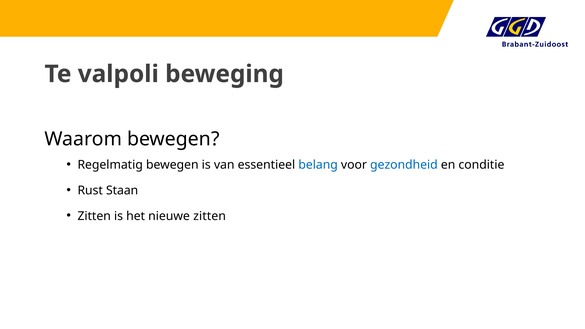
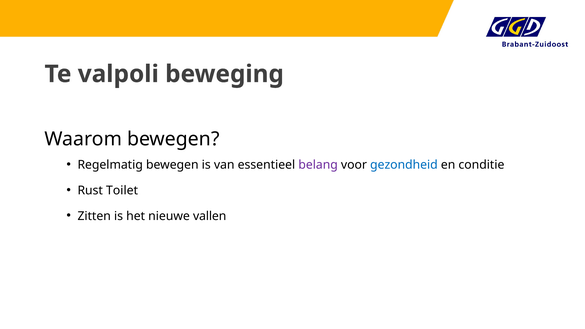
belang colour: blue -> purple
Staan: Staan -> Toilet
nieuwe zitten: zitten -> vallen
